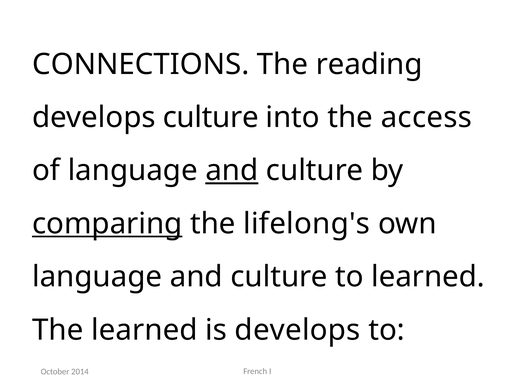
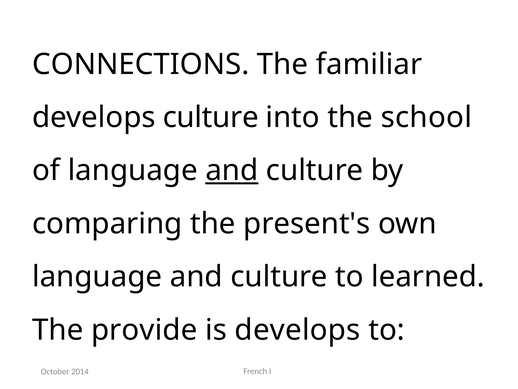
reading: reading -> familiar
access: access -> school
comparing underline: present -> none
lifelong's: lifelong's -> present's
The learned: learned -> provide
